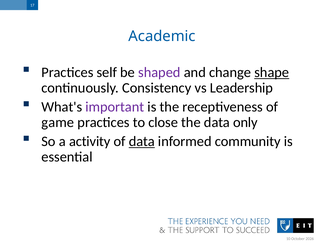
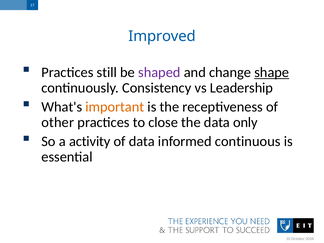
Academic: Academic -> Improved
self: self -> still
important colour: purple -> orange
game: game -> other
data at (142, 141) underline: present -> none
community: community -> continuous
